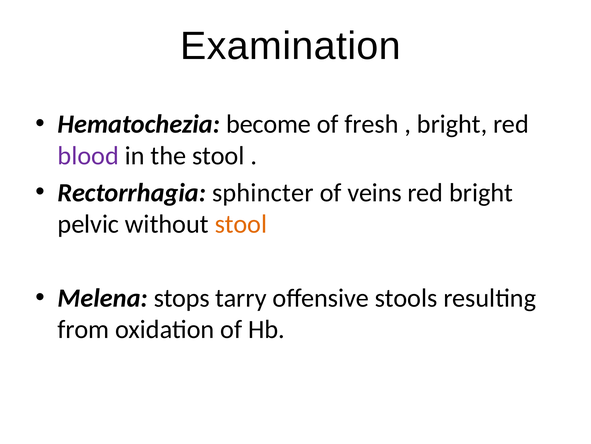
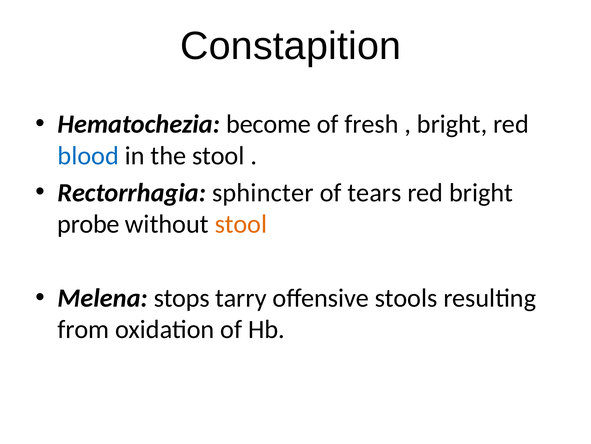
Examination: Examination -> Constapition
blood colour: purple -> blue
veins: veins -> tears
pelvic: pelvic -> probe
